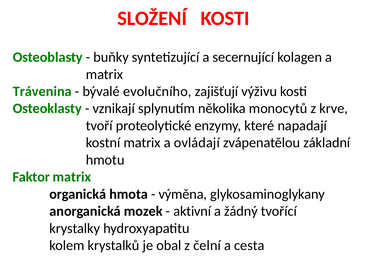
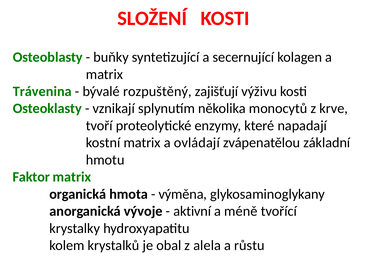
evolučního: evolučního -> rozpuštěný
mozek: mozek -> vývoje
žádný: žádný -> méně
čelní: čelní -> alela
cesta: cesta -> růstu
